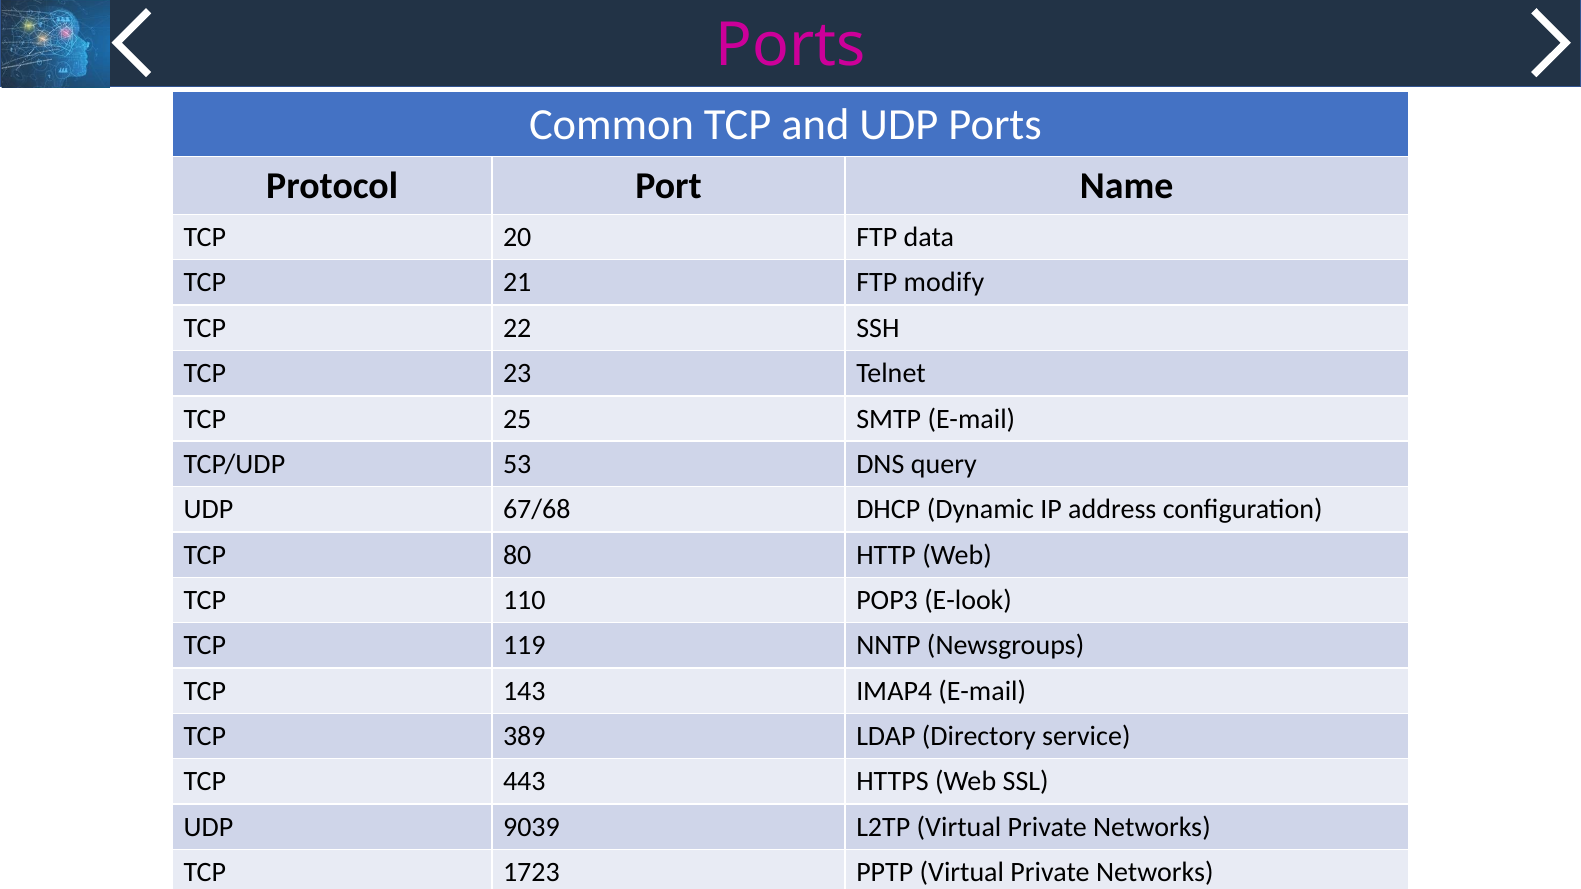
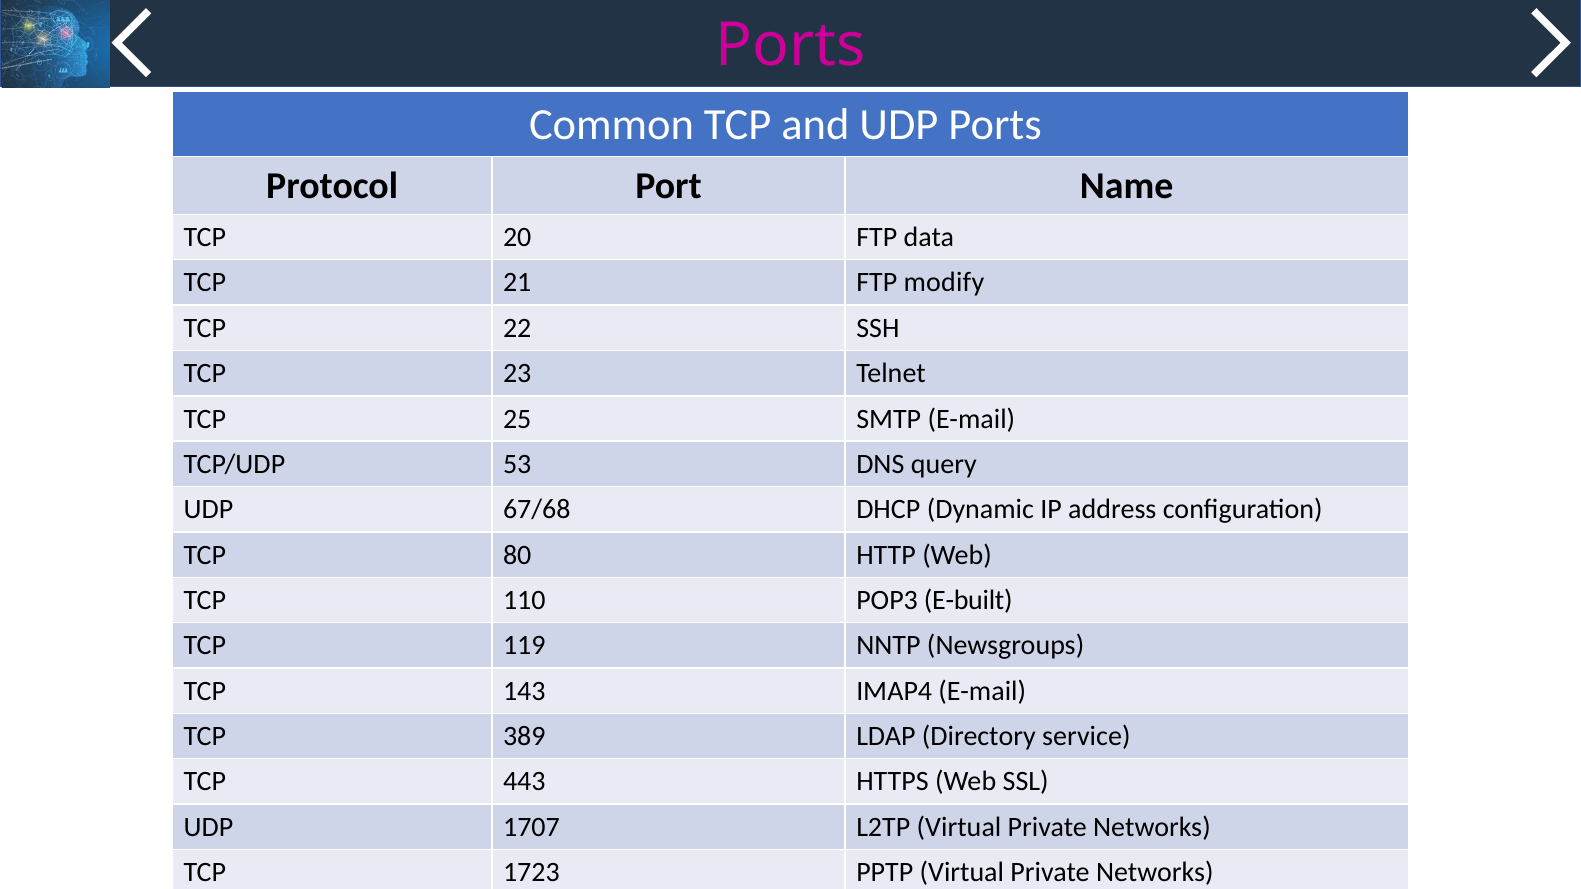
E-look: E-look -> E-built
9039: 9039 -> 1707
